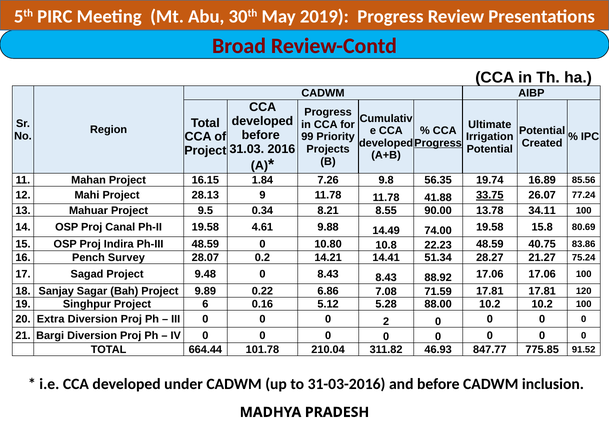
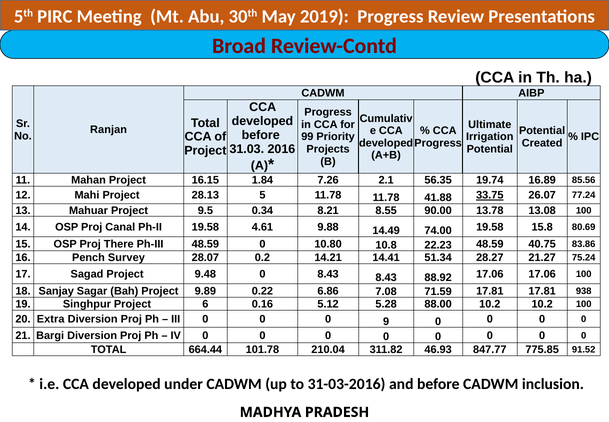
Region: Region -> Ranjan
Progress at (438, 143) underline: present -> none
9.8: 9.8 -> 2.1
9: 9 -> 5
34.11: 34.11 -> 13.08
Indira: Indira -> There
120: 120 -> 938
2: 2 -> 9
